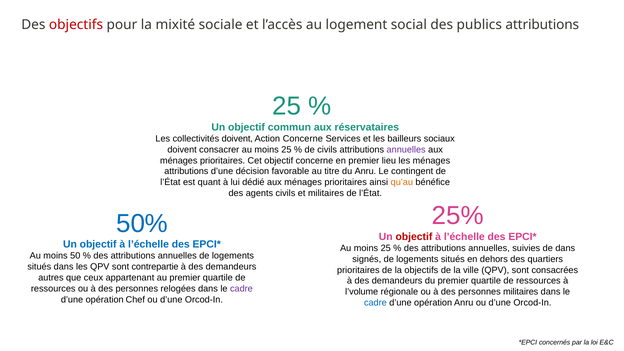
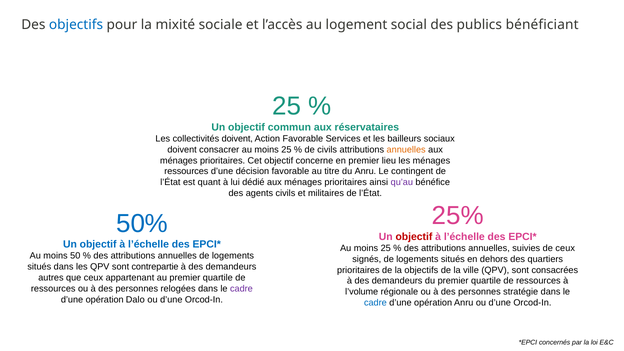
objectifs at (76, 25) colour: red -> blue
publics attributions: attributions -> bénéficiant
Action Concerne: Concerne -> Favorable
annuelles at (406, 150) colour: purple -> orange
attributions at (186, 171): attributions -> ressources
qu’au colour: orange -> purple
de dans: dans -> ceux
personnes militaires: militaires -> stratégie
Chef: Chef -> Dalo
